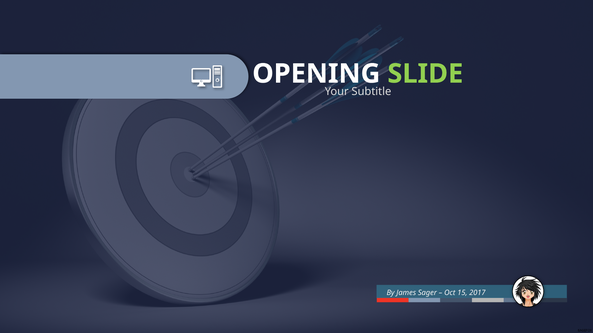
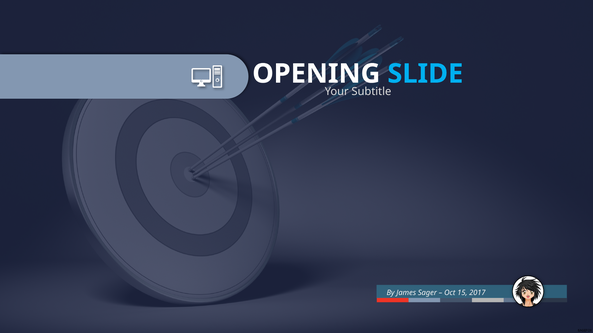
SLIDE colour: light green -> light blue
